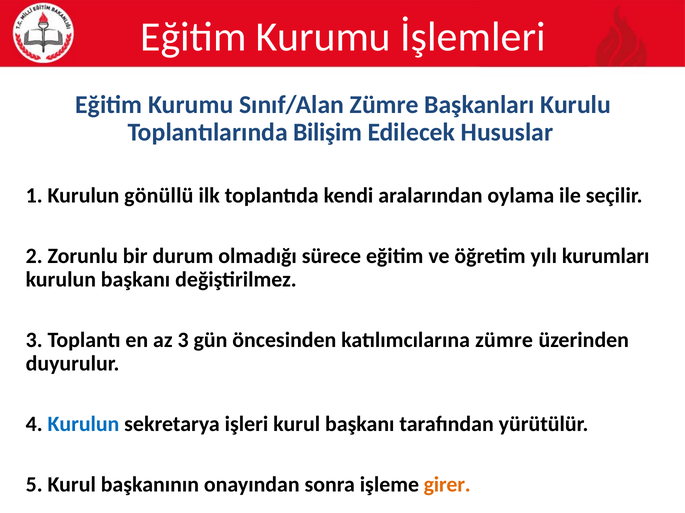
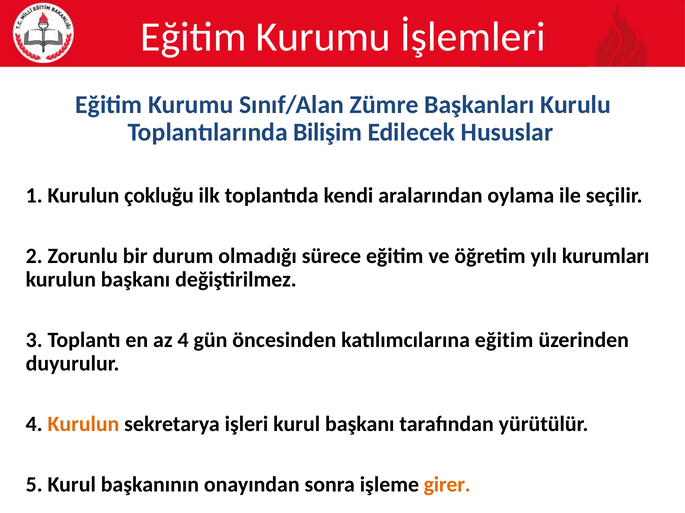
gönüllü: gönüllü -> çokluğu
az 3: 3 -> 4
katılımcılarına zümre: zümre -> eğitim
Kurulun at (83, 425) colour: blue -> orange
